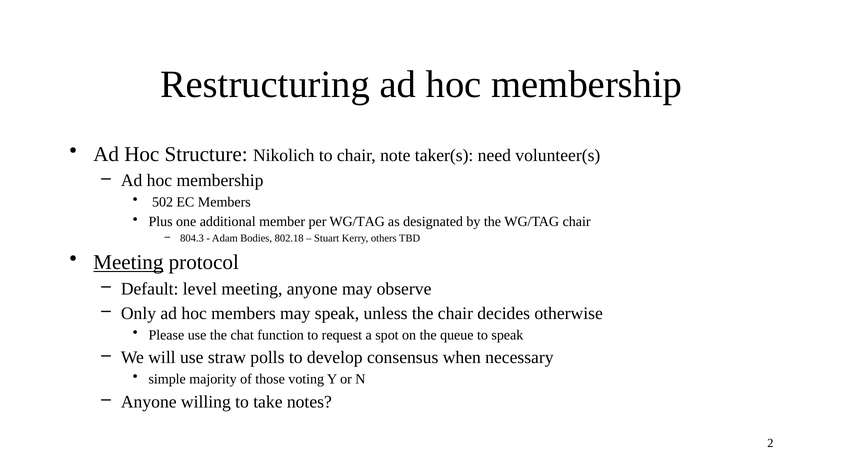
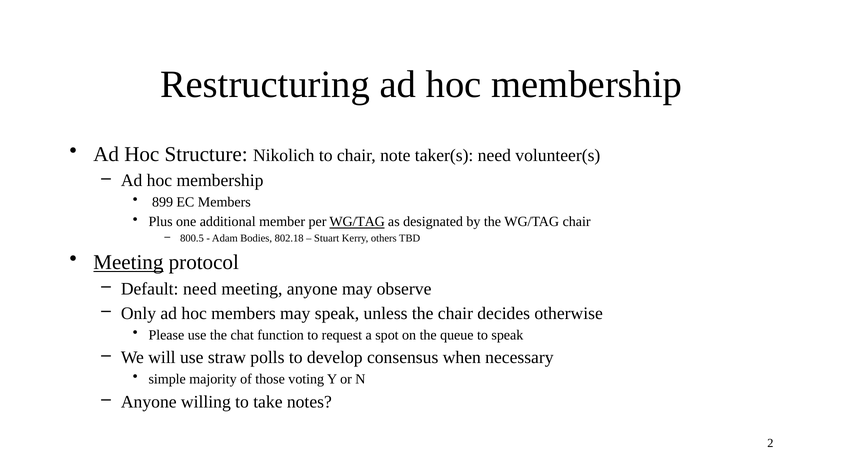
502: 502 -> 899
WG/TAG at (357, 222) underline: none -> present
804.3: 804.3 -> 800.5
Default level: level -> need
